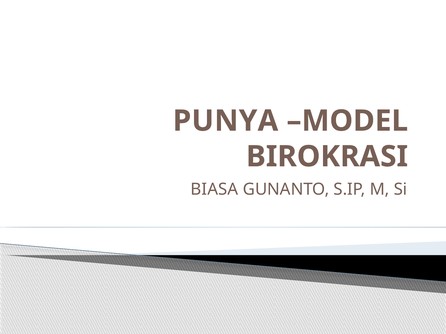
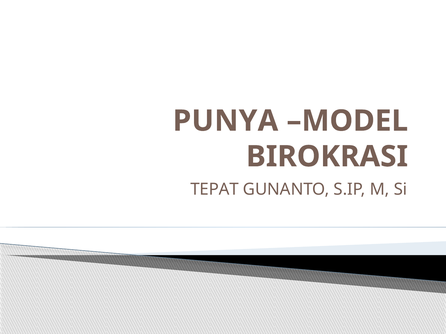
BIASA: BIASA -> TEPAT
